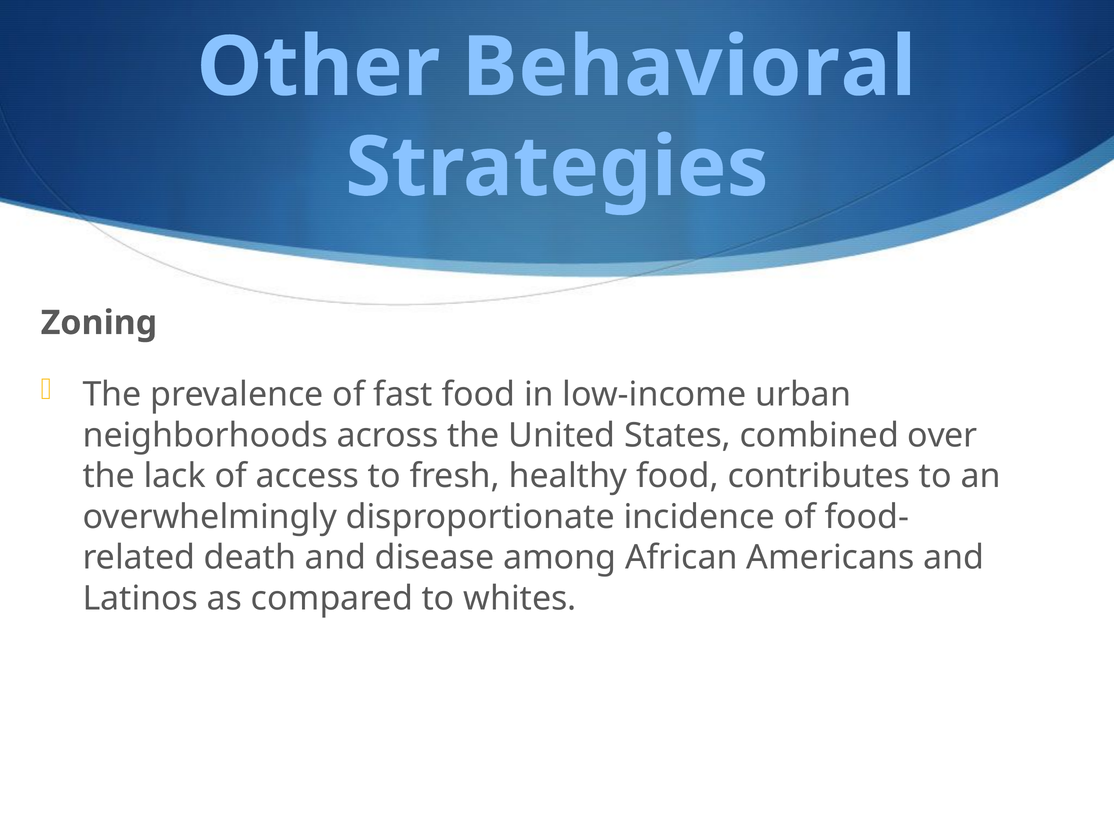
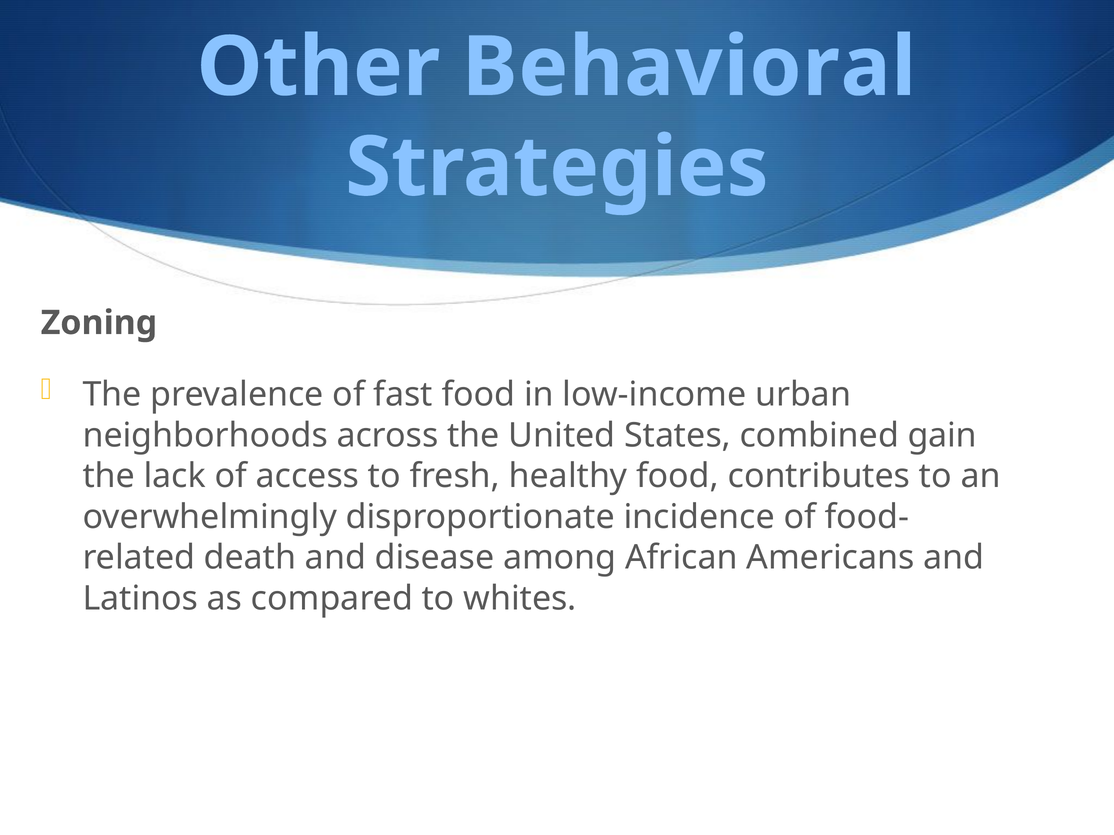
over: over -> gain
